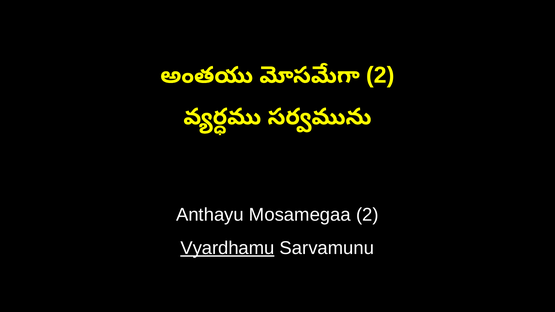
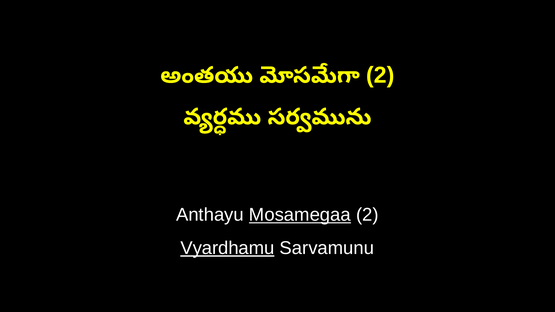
Mosamegaa underline: none -> present
